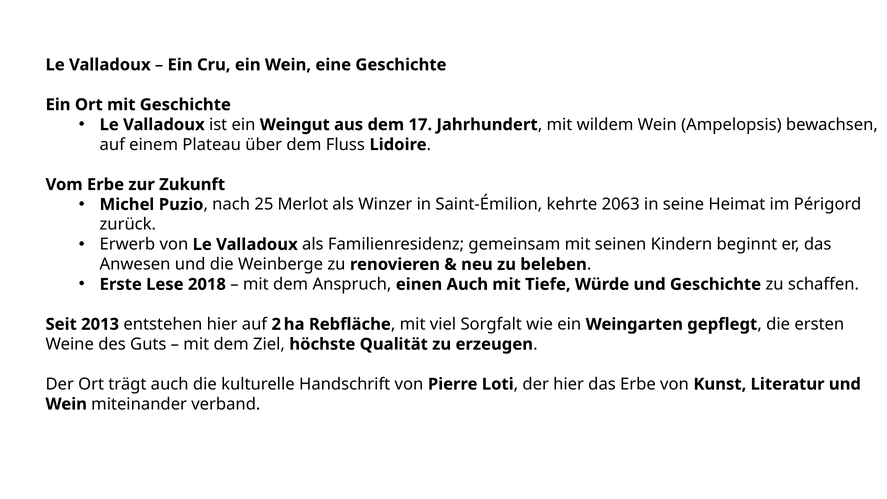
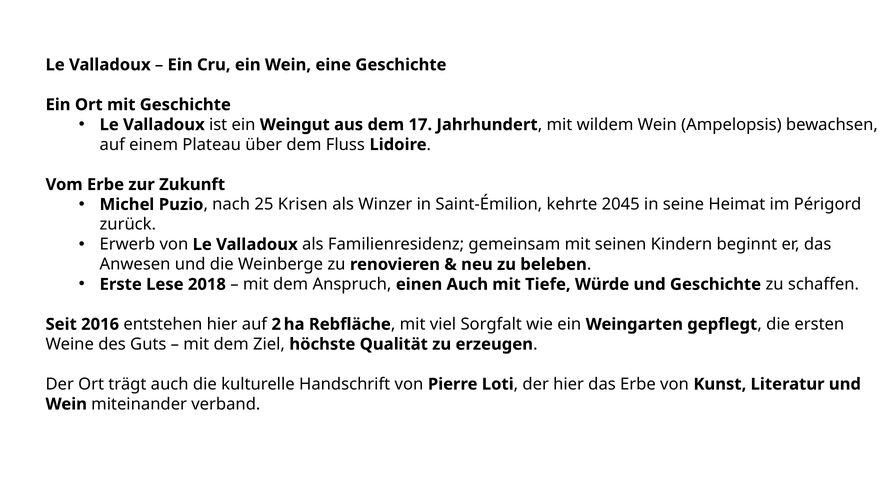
Merlot: Merlot -> Krisen
2063: 2063 -> 2045
2013: 2013 -> 2016
